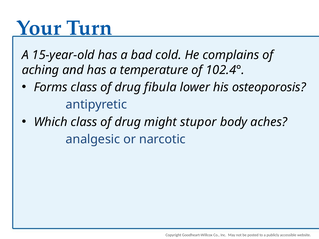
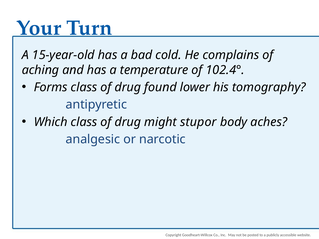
fibula: fibula -> found
osteoporosis: osteoporosis -> tomography
